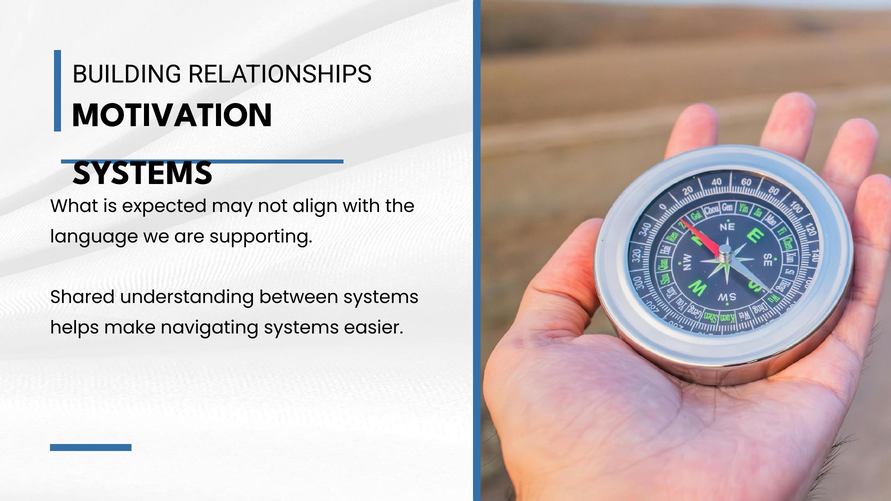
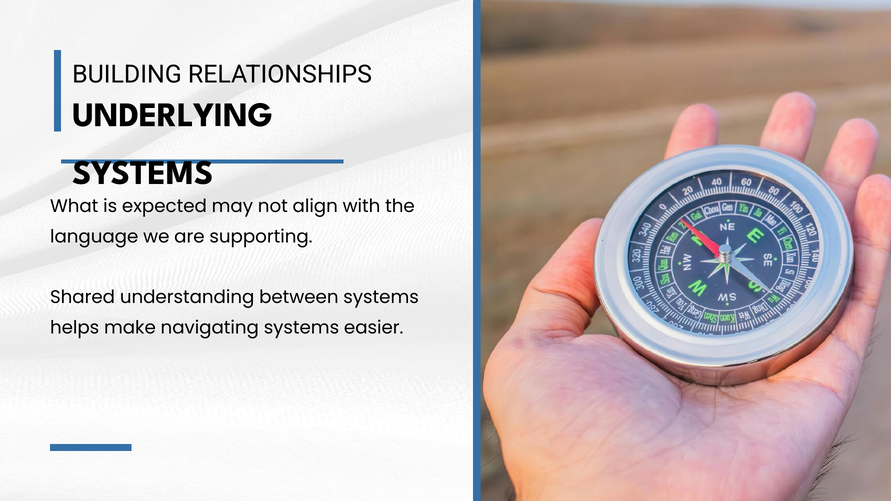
MOTIVATION: MOTIVATION -> UNDERLYING
